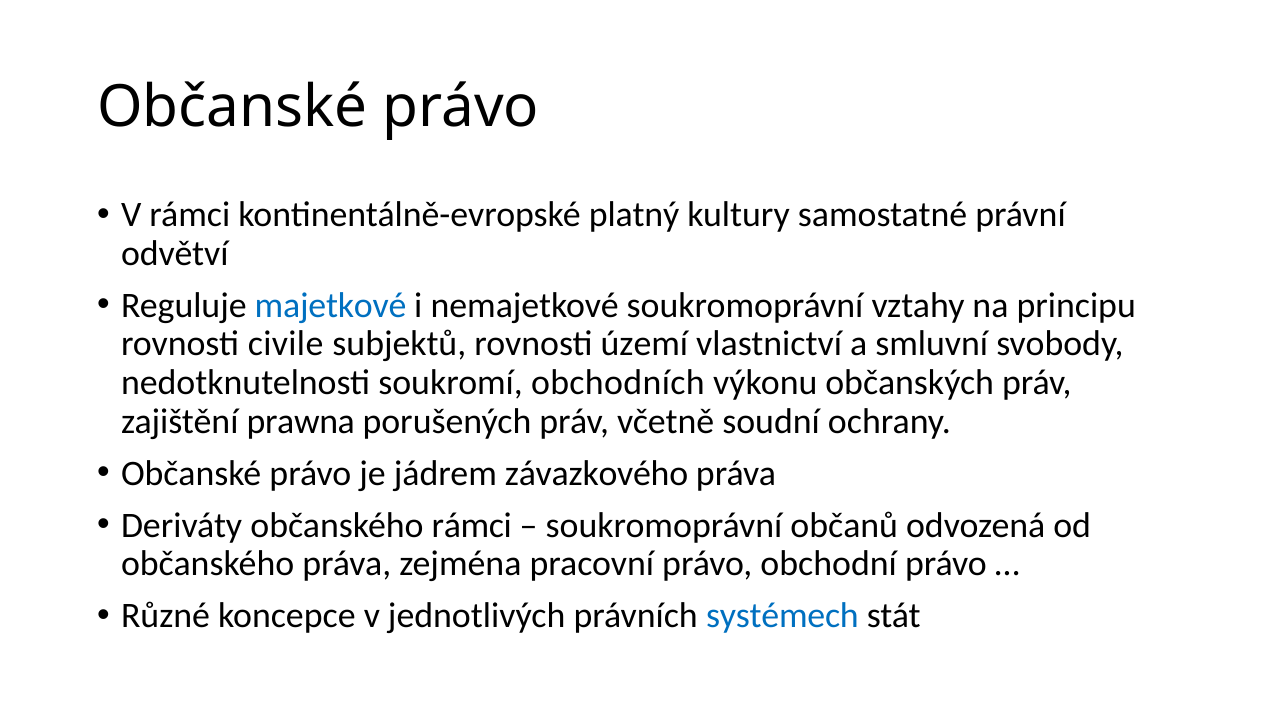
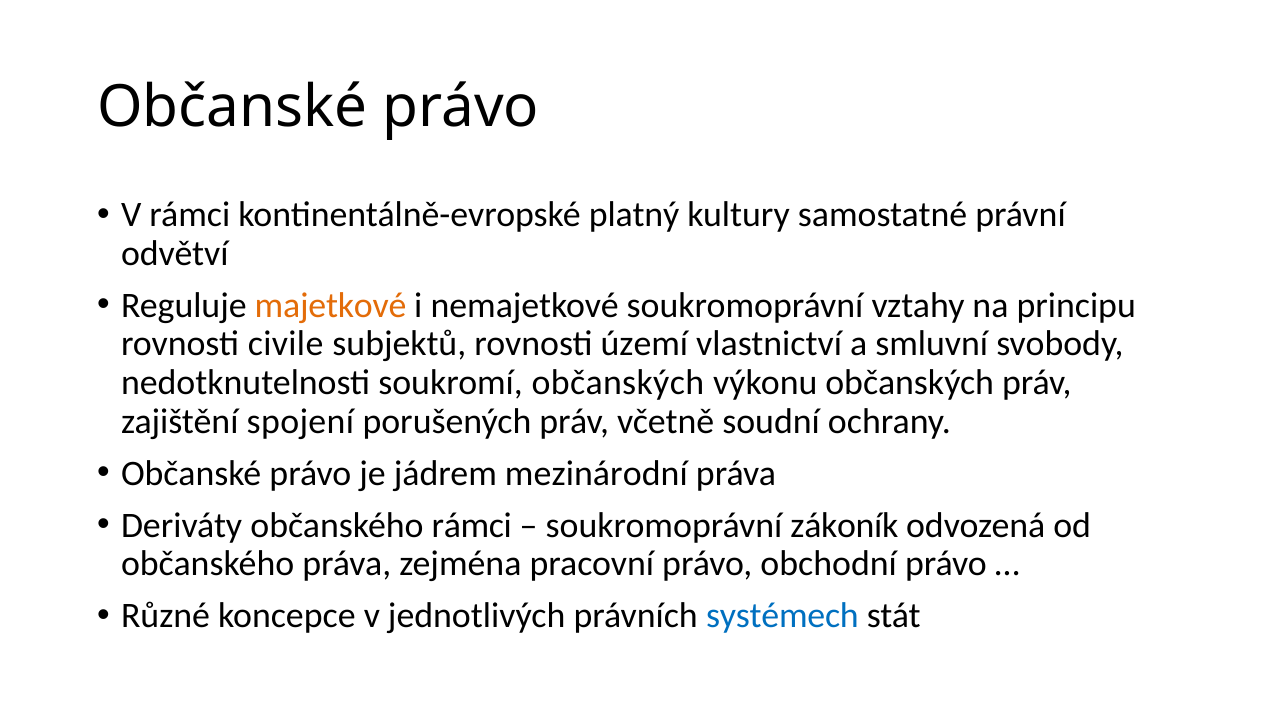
majetkové colour: blue -> orange
soukromí obchodních: obchodních -> občanských
prawna: prawna -> spojení
závazkového: závazkového -> mezinárodní
občanů: občanů -> zákoník
